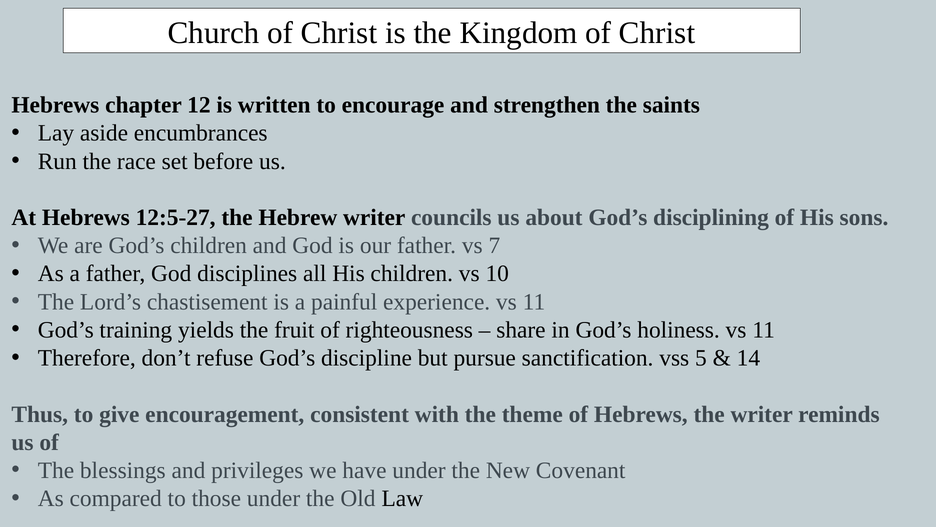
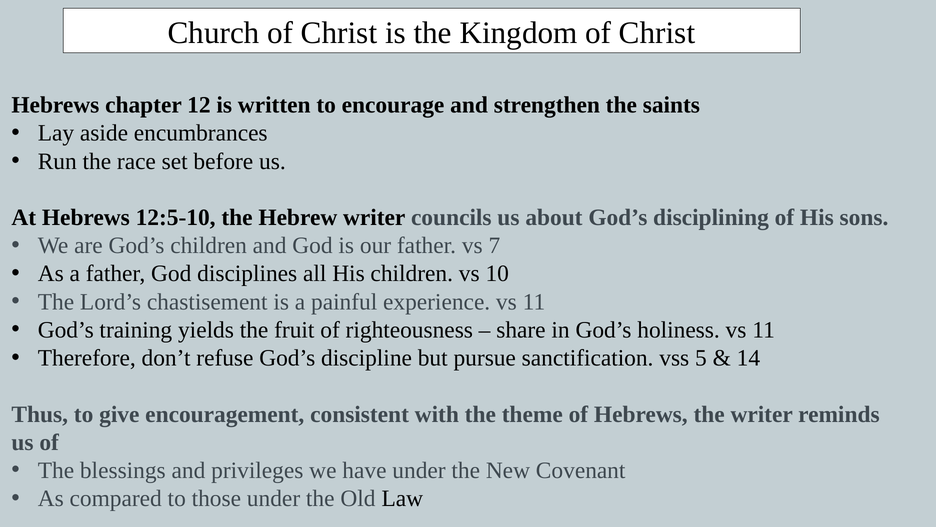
12:5-27: 12:5-27 -> 12:5-10
